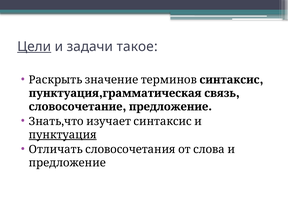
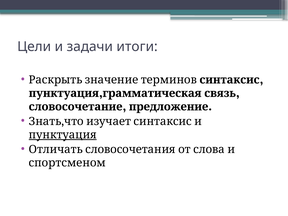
Цели underline: present -> none
такое: такое -> итоги
предложение at (67, 163): предложение -> спортсменом
